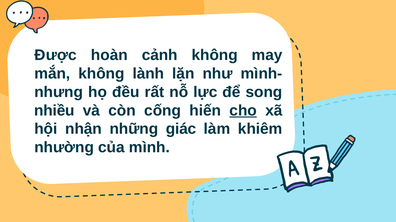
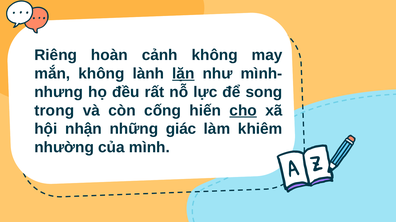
Được: Được -> Riêng
lặn underline: none -> present
nhiều: nhiều -> trong
